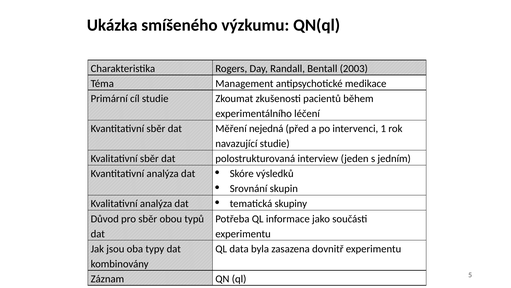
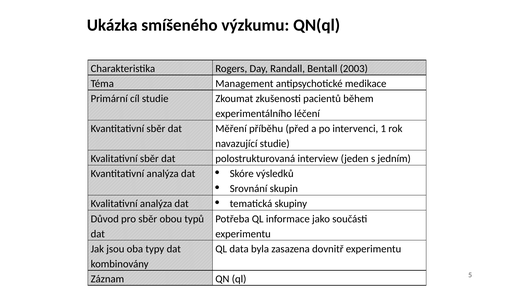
nejedná: nejedná -> příběhu
